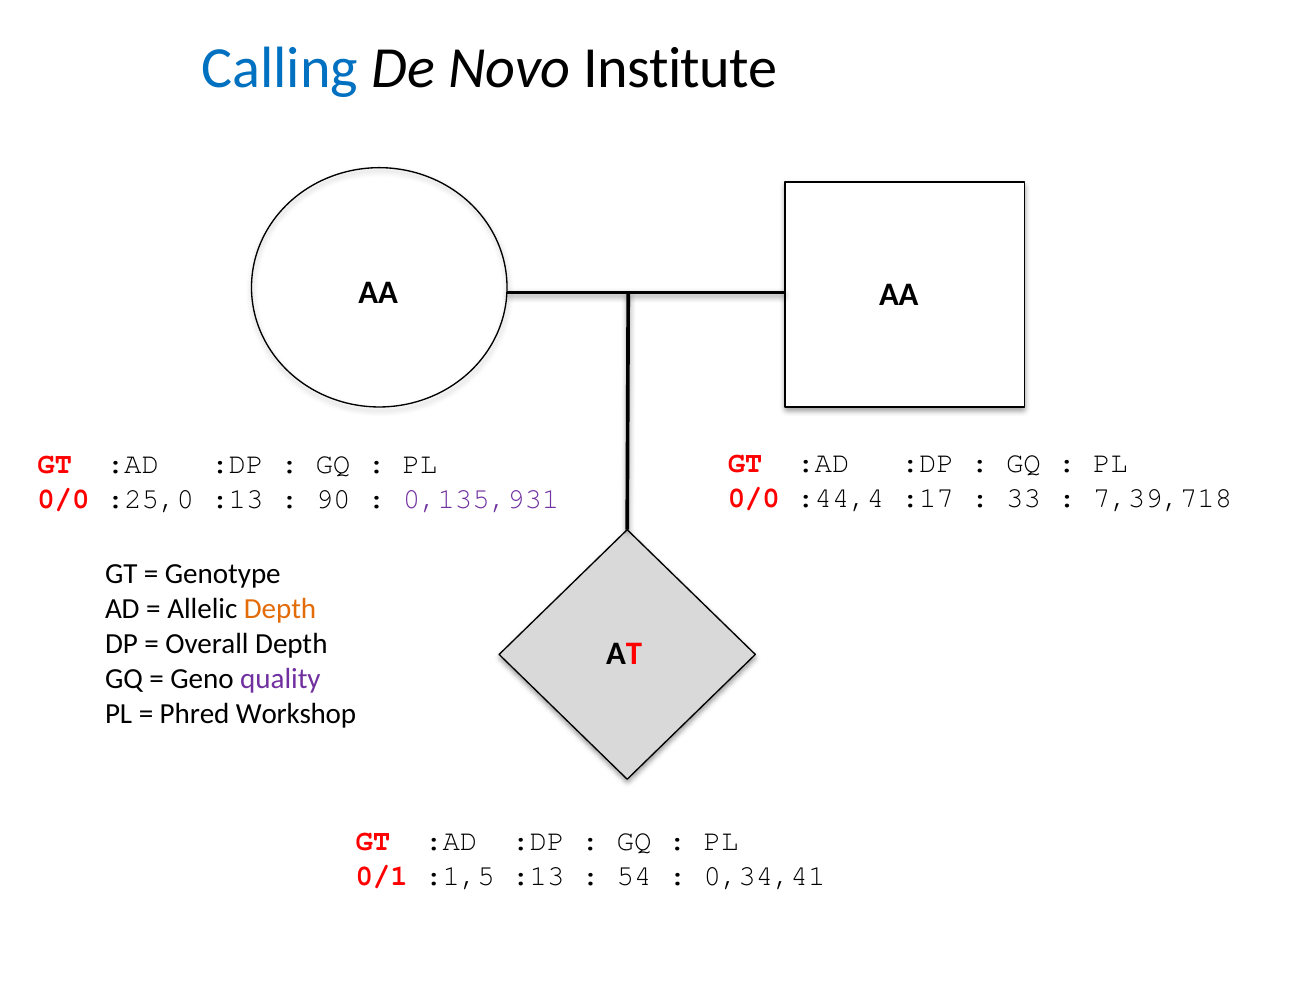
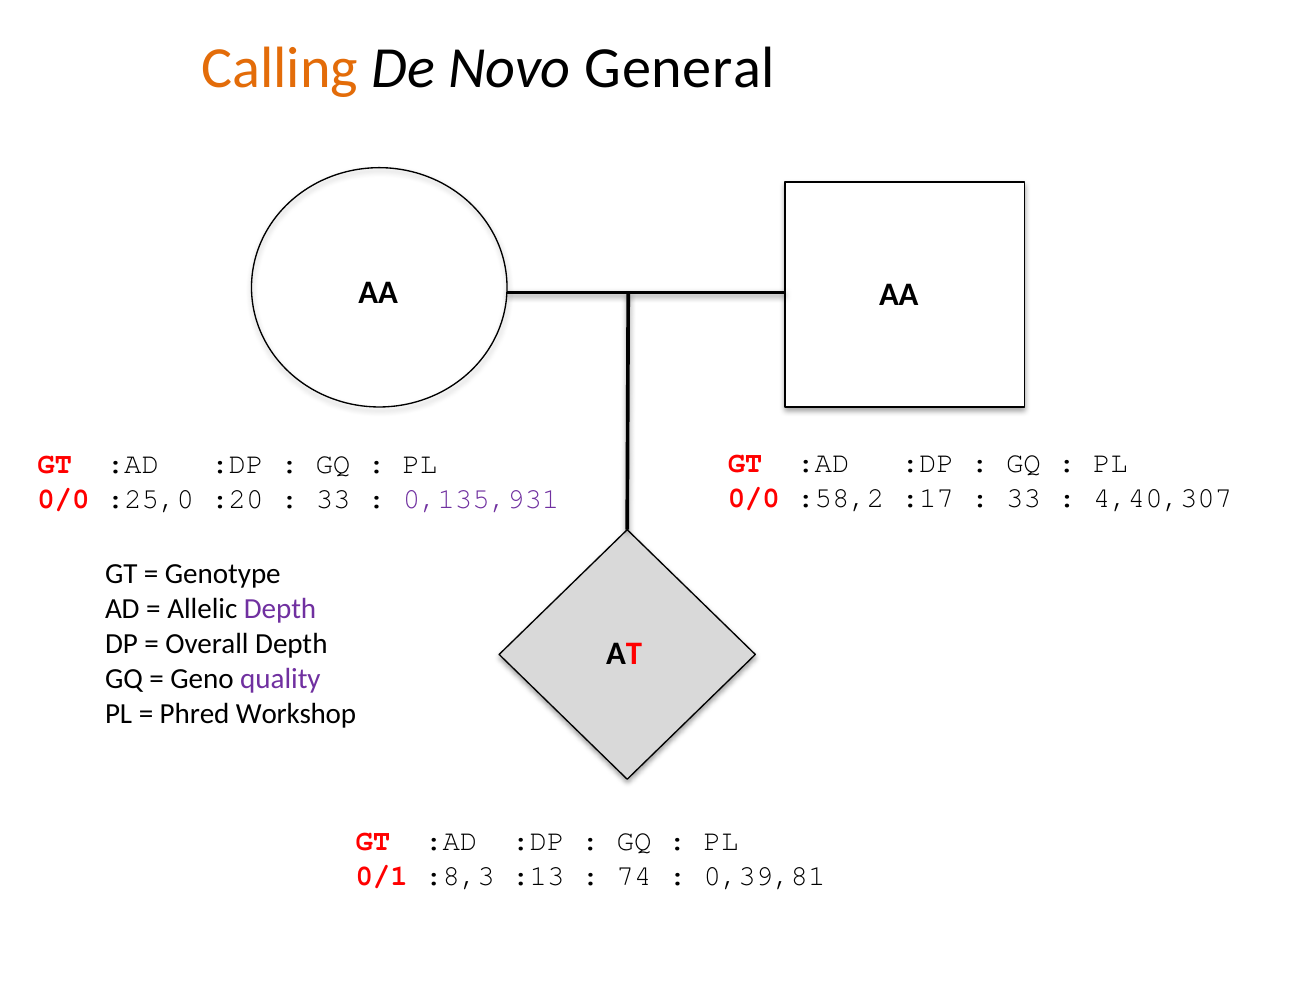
Calling colour: blue -> orange
Institute: Institute -> General
:44,4: :44,4 -> :58,2
7,39,718: 7,39,718 -> 4,40,307
:25,0 :13: :13 -> :20
90 at (333, 498): 90 -> 33
Depth at (280, 608) colour: orange -> purple
:1,5: :1,5 -> :8,3
54: 54 -> 74
0,34,41: 0,34,41 -> 0,39,81
